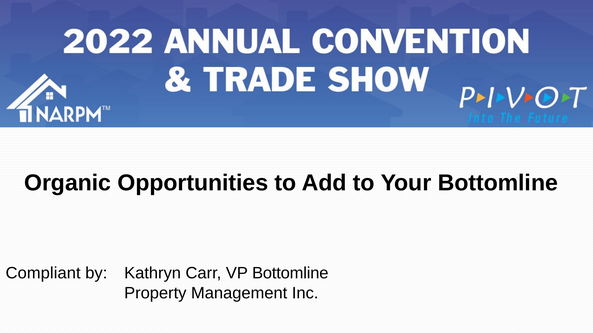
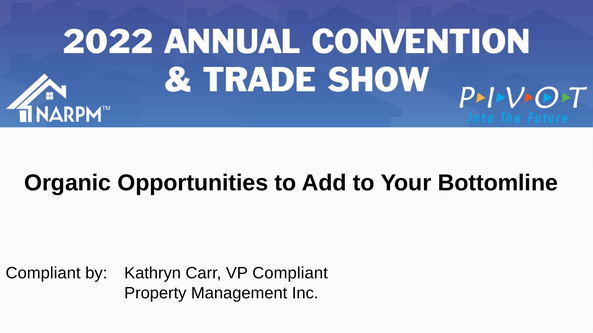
VP Bottomline: Bottomline -> Compliant
